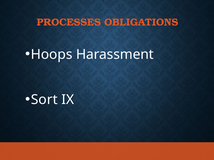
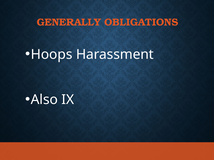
PROCESSES: PROCESSES -> GENERALLY
Sort: Sort -> Also
